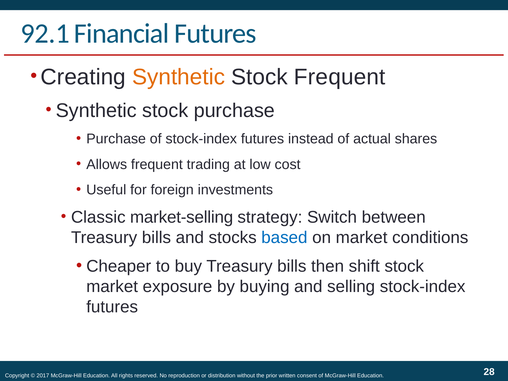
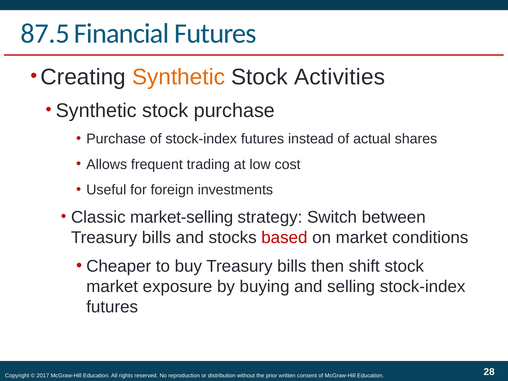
92.1: 92.1 -> 87.5
Stock Frequent: Frequent -> Activities
based colour: blue -> red
